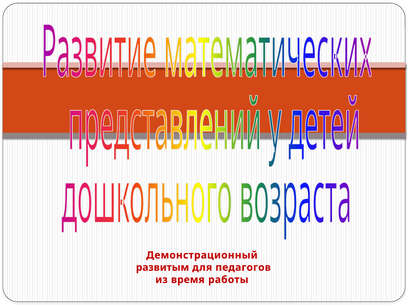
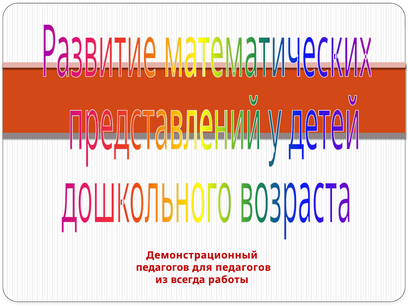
развитым at (162, 267): развитым -> педагогов
время: время -> всегда
